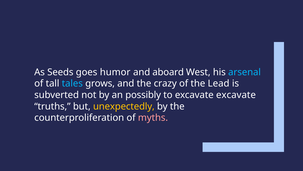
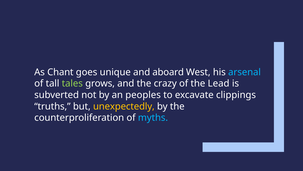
Seeds: Seeds -> Chant
humor: humor -> unique
tales colour: light blue -> light green
possibly: possibly -> peoples
excavate excavate: excavate -> clippings
myths colour: pink -> light blue
